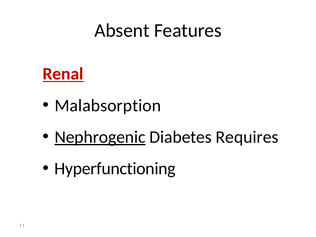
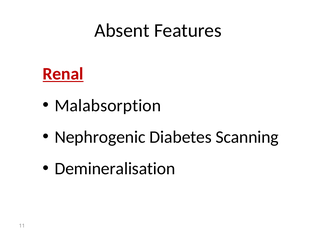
Nephrogenic underline: present -> none
Requires: Requires -> Scanning
Hyperfunctioning: Hyperfunctioning -> Demineralisation
